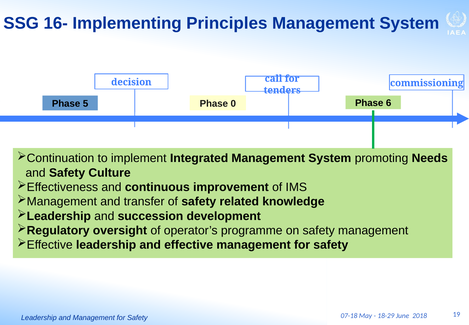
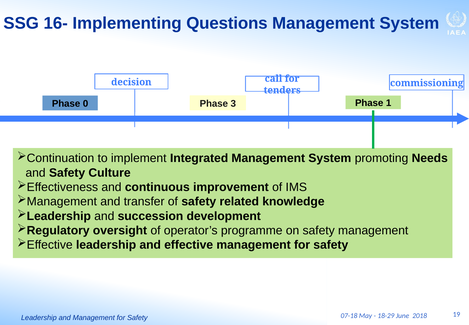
Principles: Principles -> Questions
5: 5 -> 0
0: 0 -> 3
6: 6 -> 1
